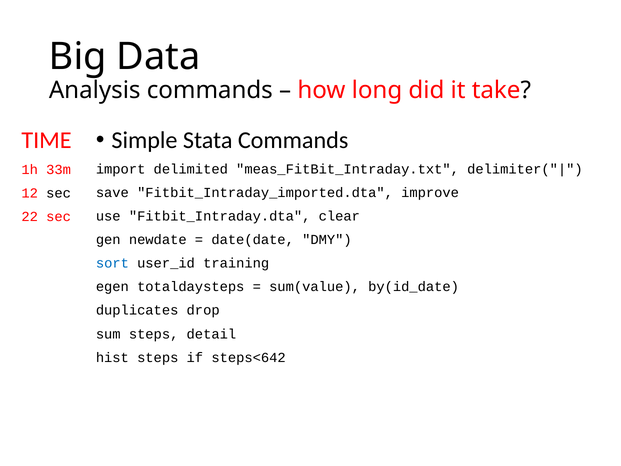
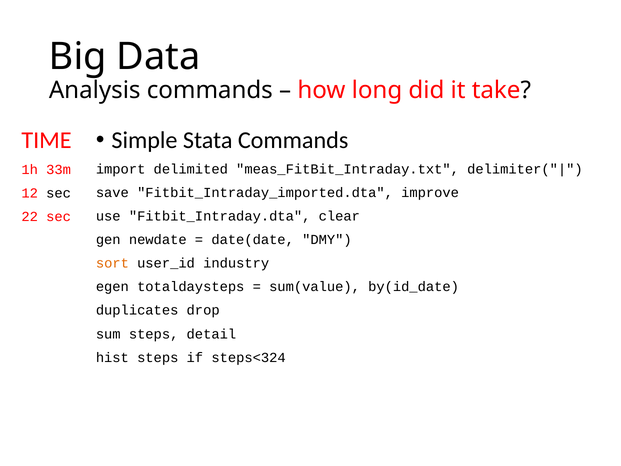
sort colour: blue -> orange
training: training -> industry
steps<642: steps<642 -> steps<324
